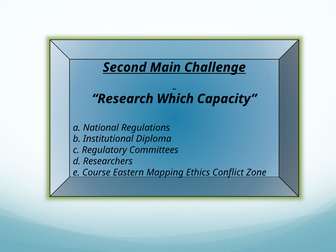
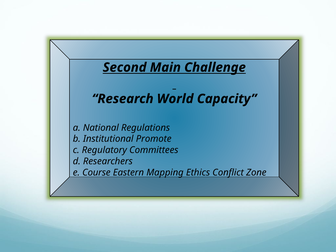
Which: Which -> World
Diploma: Diploma -> Promote
